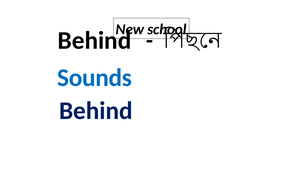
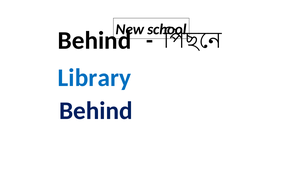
Sounds: Sounds -> Library
